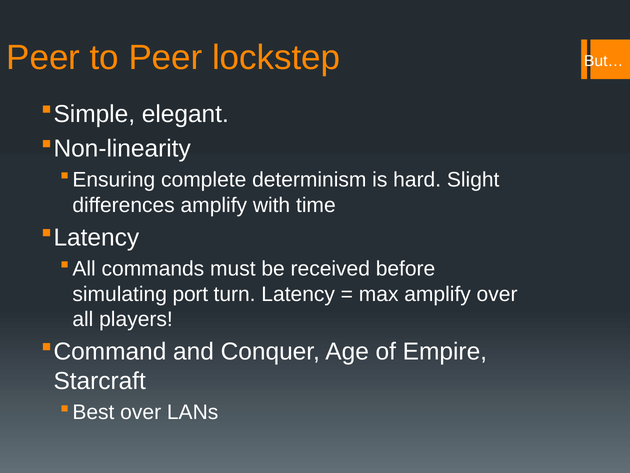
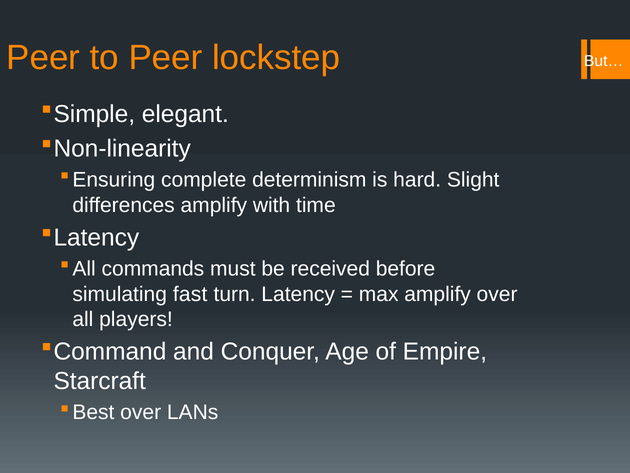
port: port -> fast
